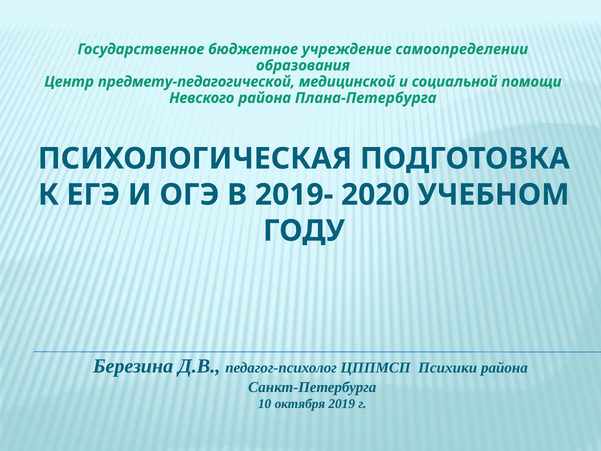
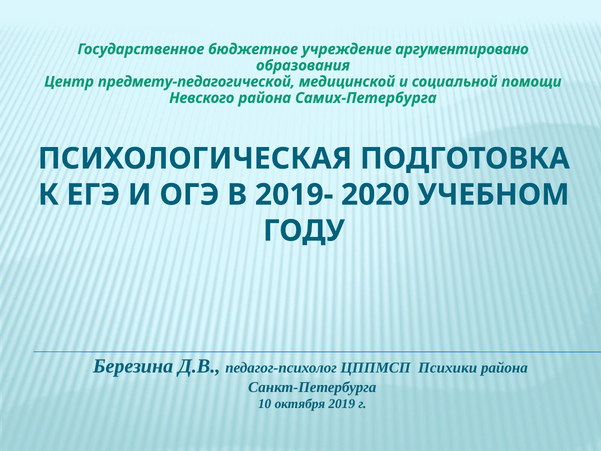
самоопределении: самоопределении -> аргументировано
Плана-Петербурга: Плана-Петербурга -> Самих-Петербурга
